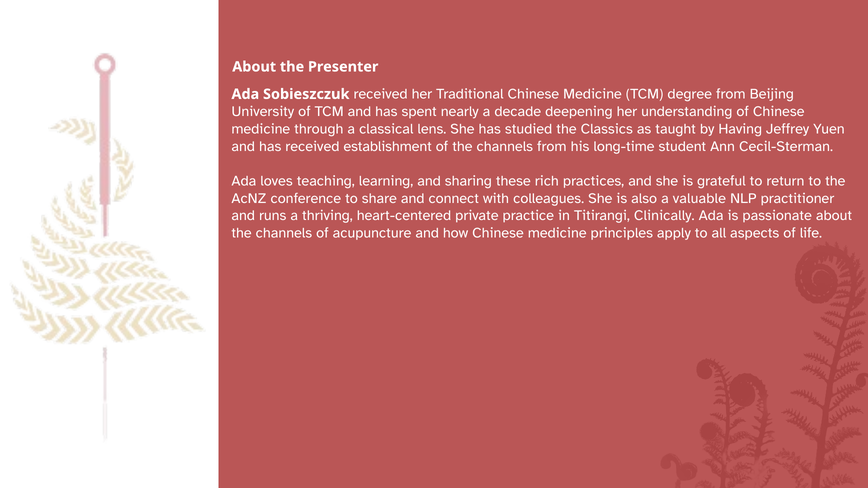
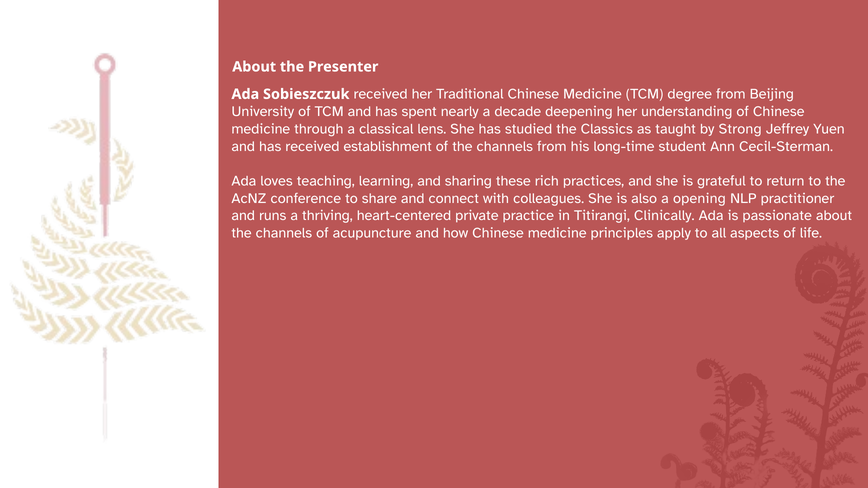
Having: Having -> Strong
valuable: valuable -> opening
